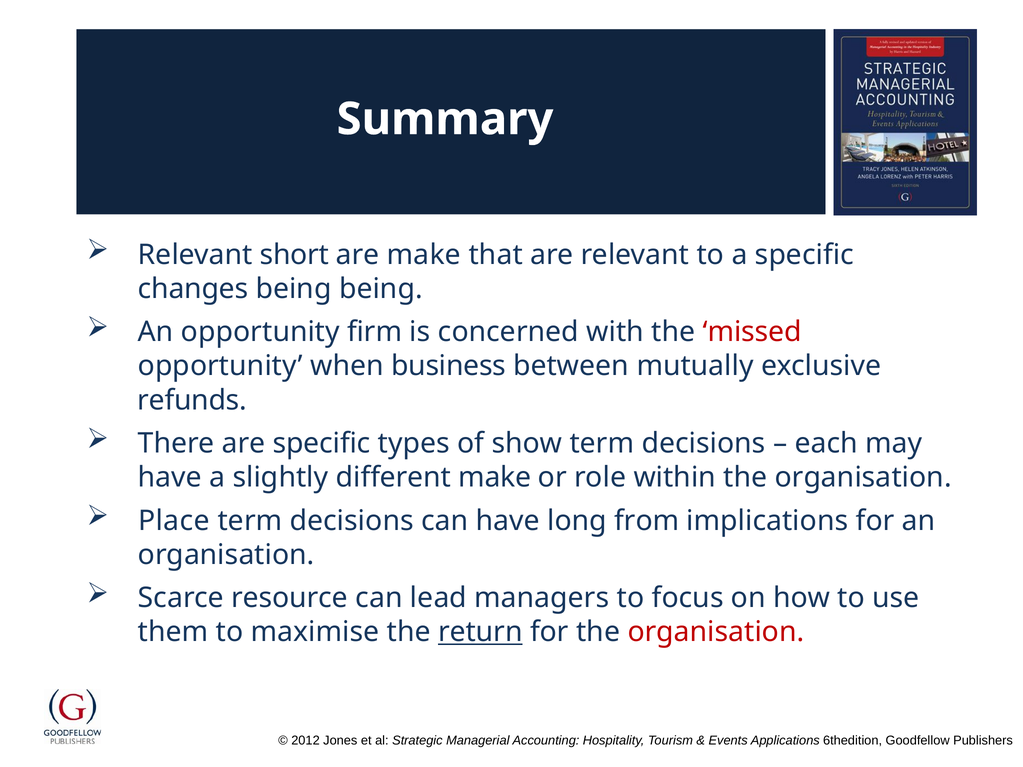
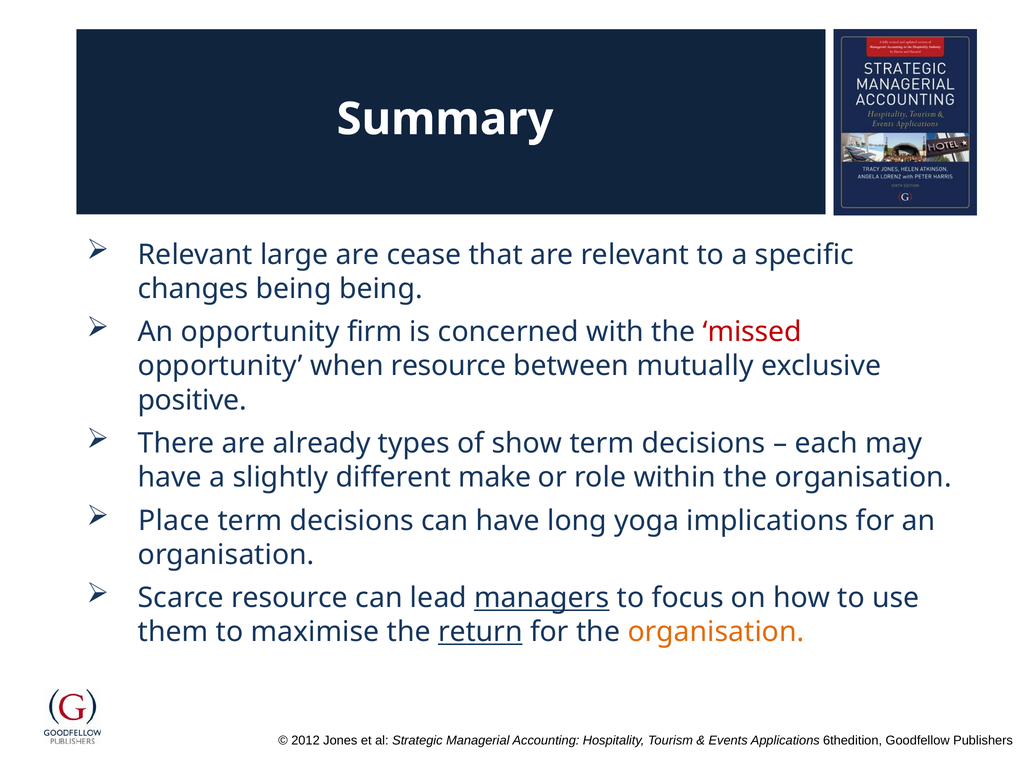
short: short -> large
are make: make -> cease
when business: business -> resource
refunds: refunds -> positive
are specific: specific -> already
from: from -> yoga
managers underline: none -> present
organisation at (716, 632) colour: red -> orange
